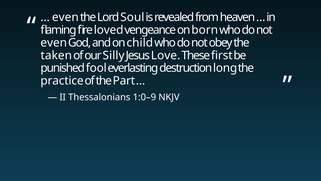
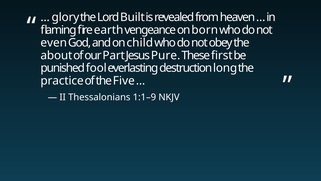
even at (65, 17): even -> glory
Soul: Soul -> Built
loved: loved -> earth
taken: taken -> about
Silly: Silly -> Part
Love: Love -> Pure
Part: Part -> Five
1:0–9: 1:0–9 -> 1:1–9
